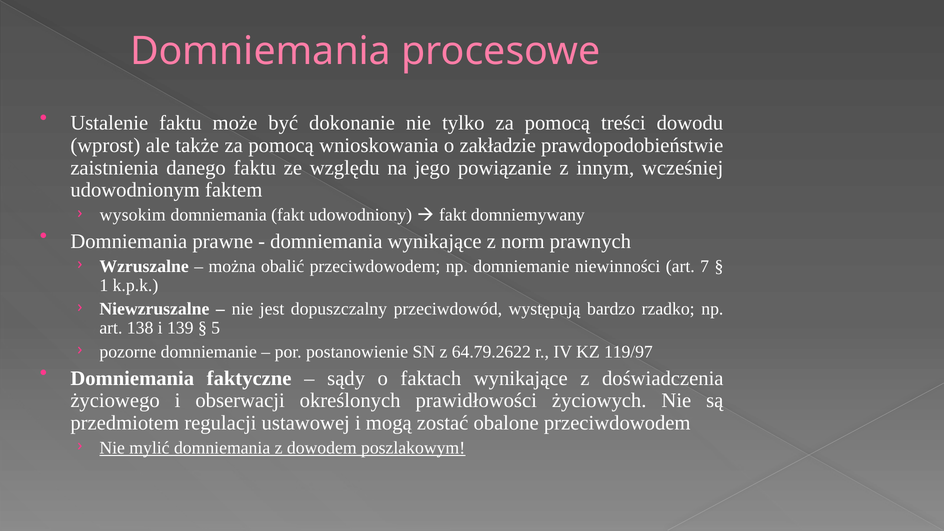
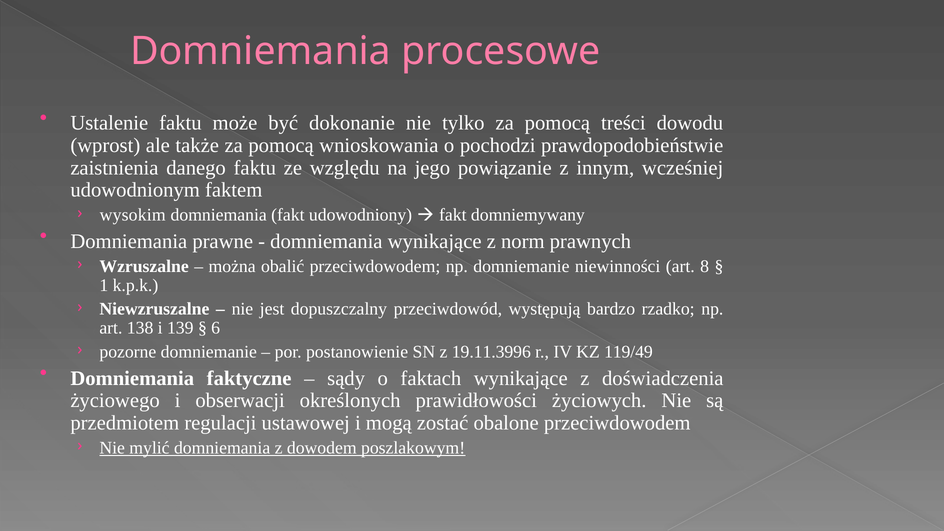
zakładzie: zakładzie -> pochodzi
7: 7 -> 8
5: 5 -> 6
64.79.2622: 64.79.2622 -> 19.11.3996
119/97: 119/97 -> 119/49
